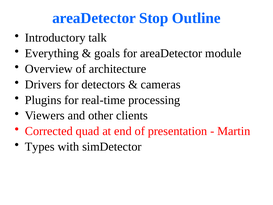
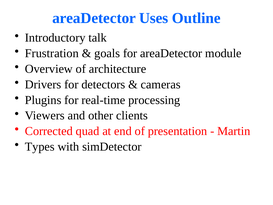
Stop: Stop -> Uses
Everything: Everything -> Frustration
